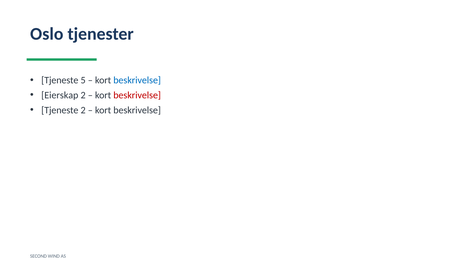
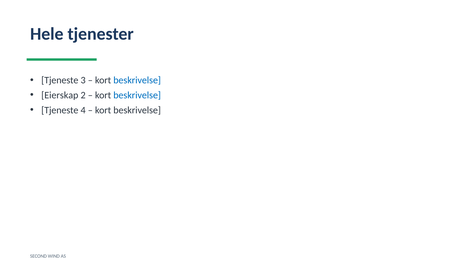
Oslo: Oslo -> Hele
5: 5 -> 3
beskrivelse at (137, 95) colour: red -> blue
Tjeneste 2: 2 -> 4
